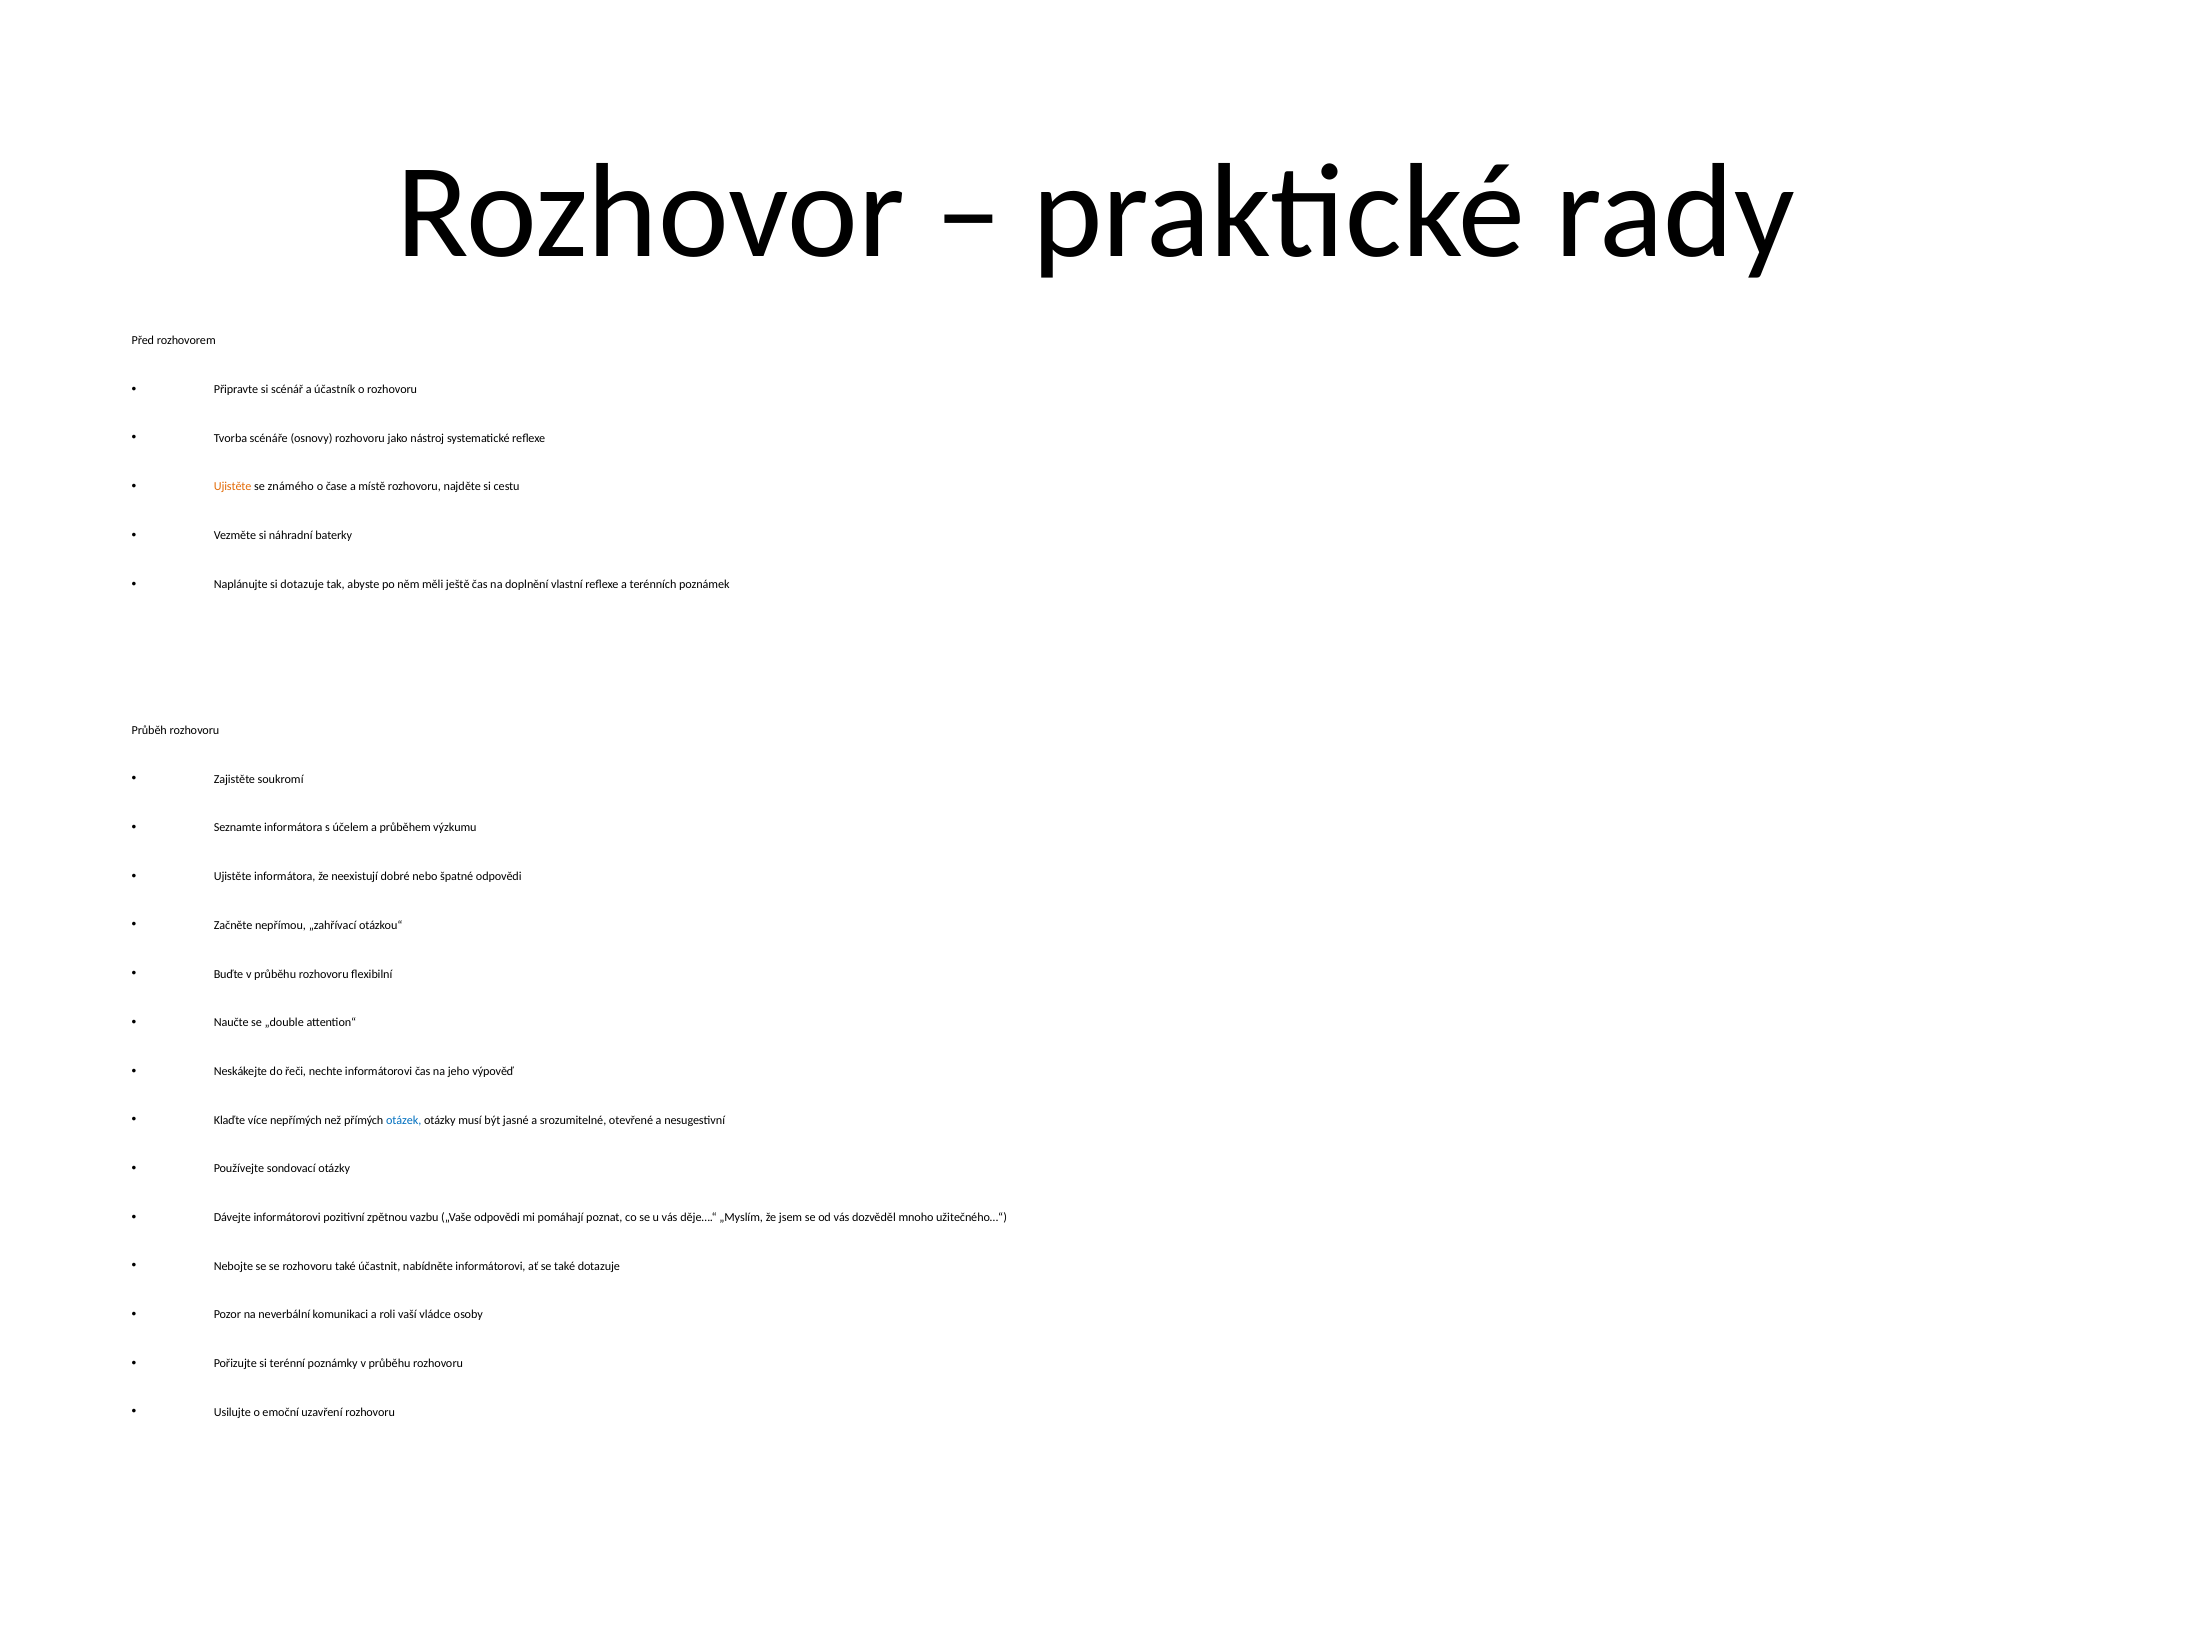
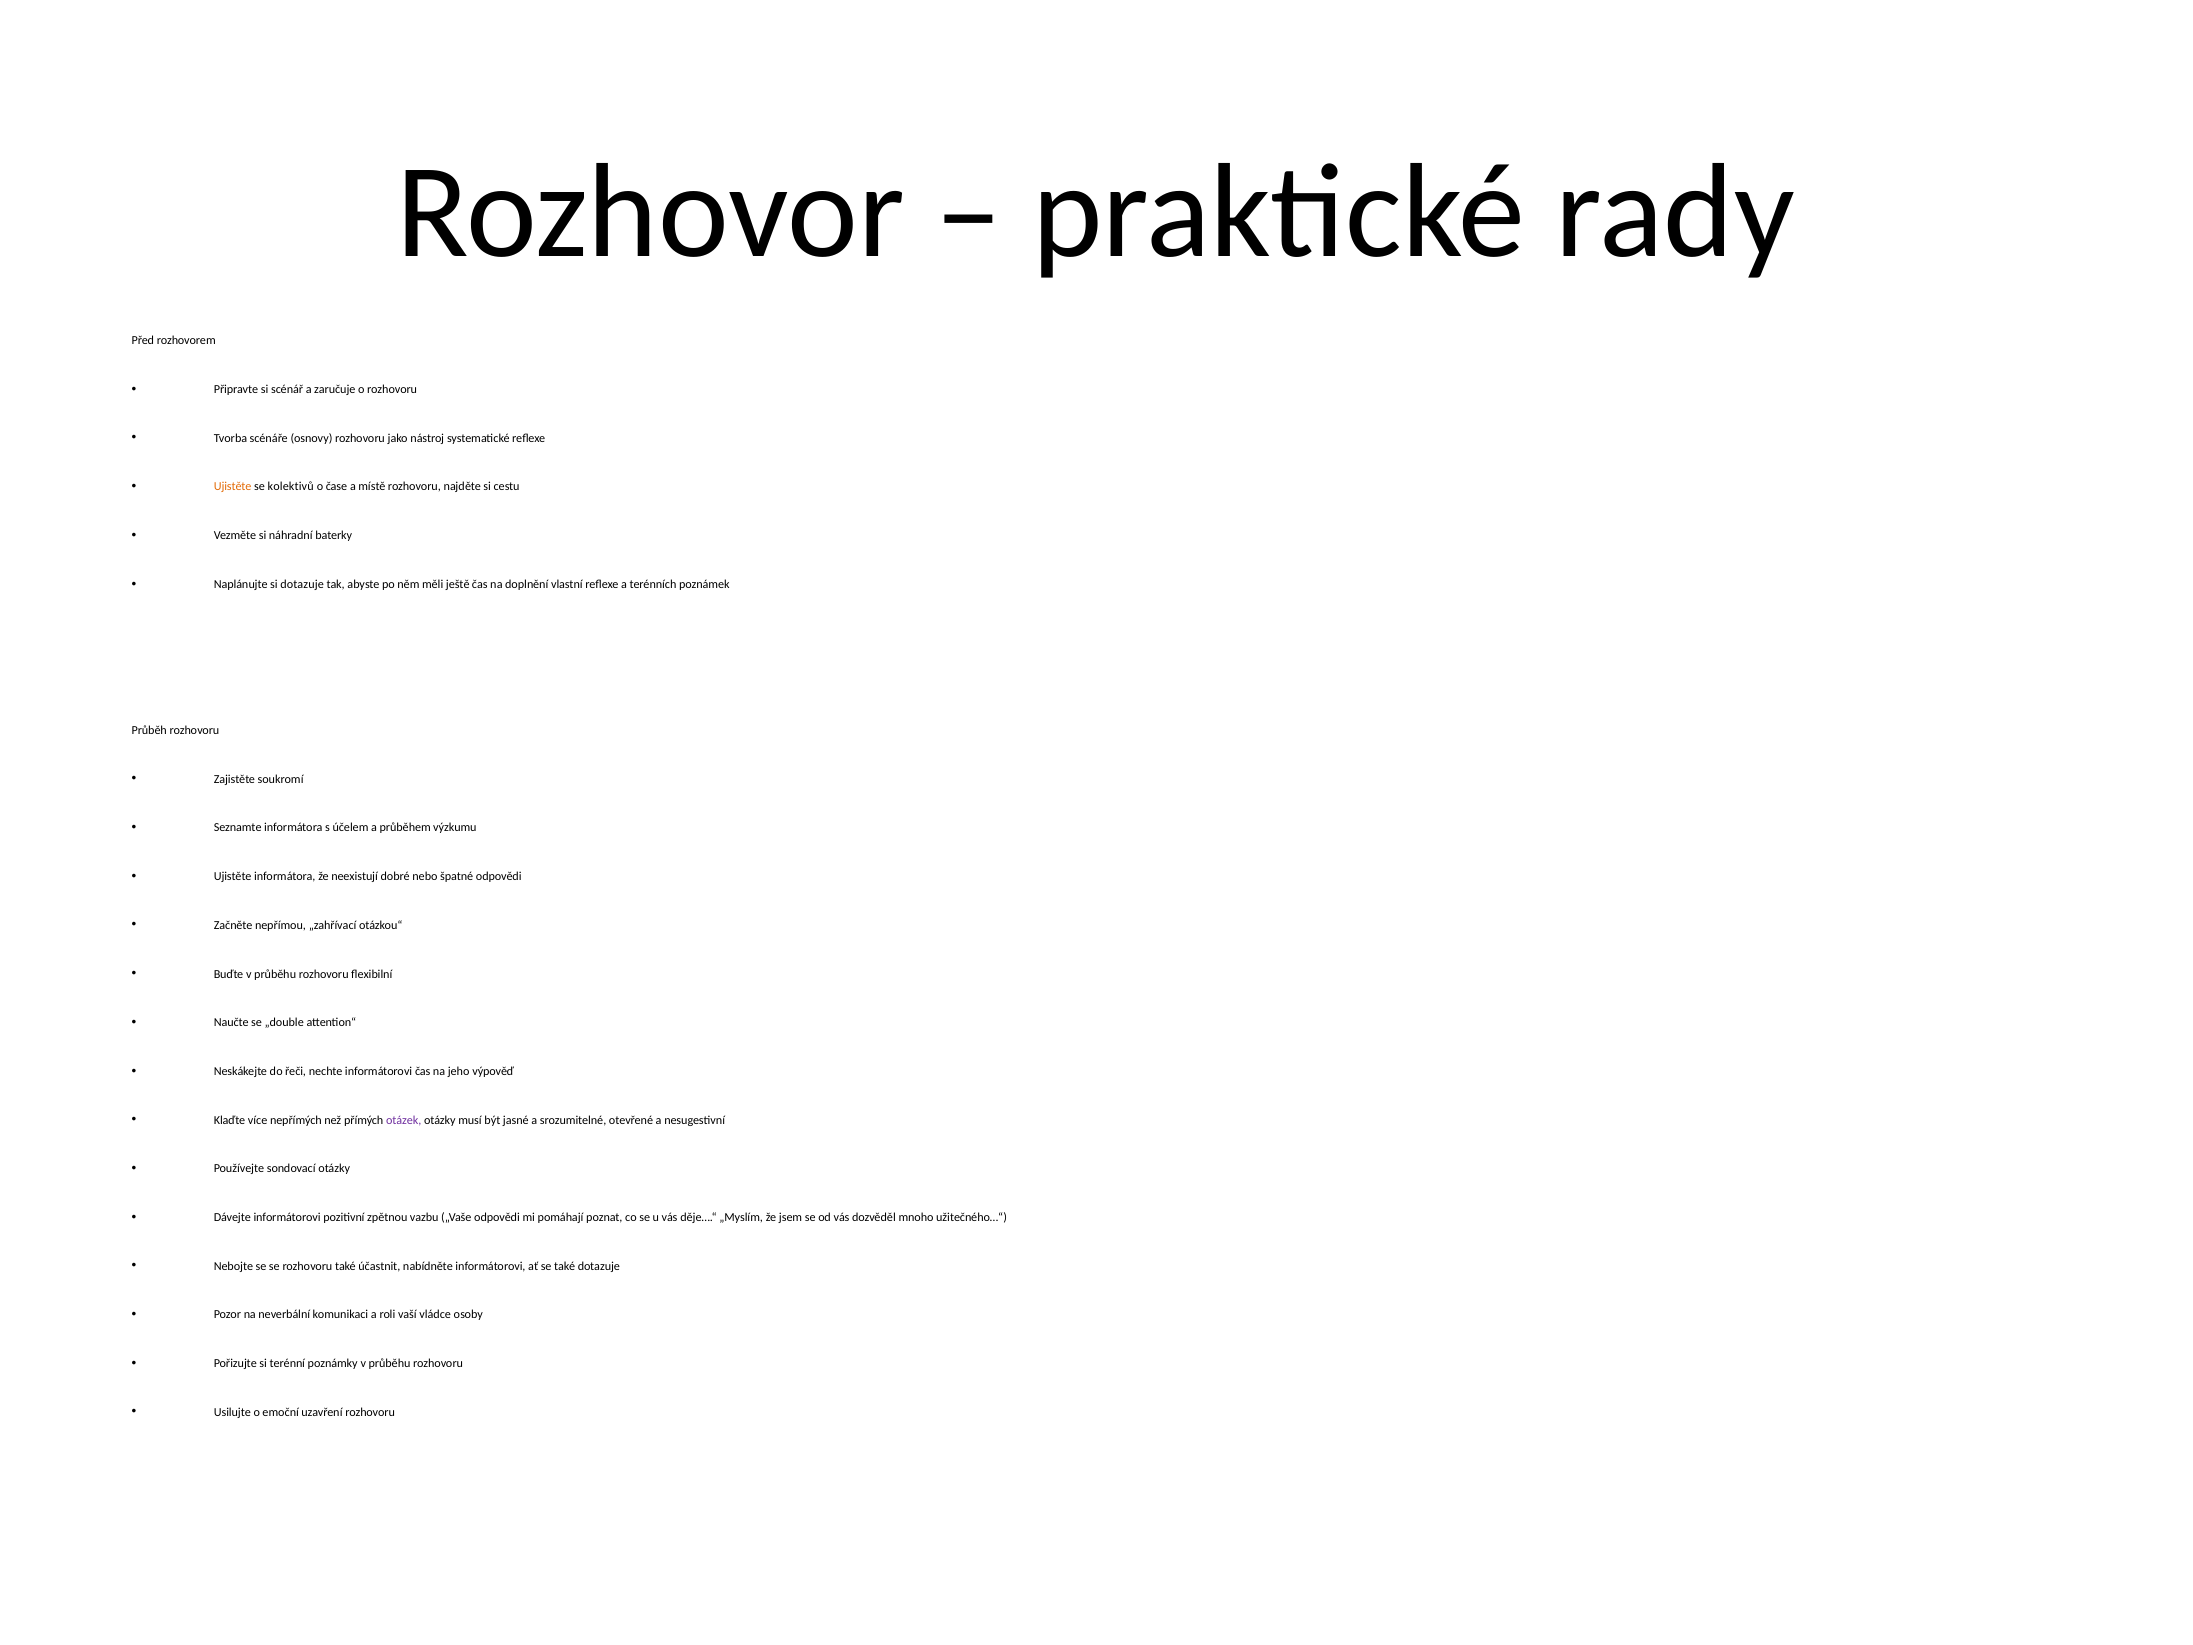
účastník: účastník -> zaručuje
známého: známého -> kolektivů
otázek colour: blue -> purple
